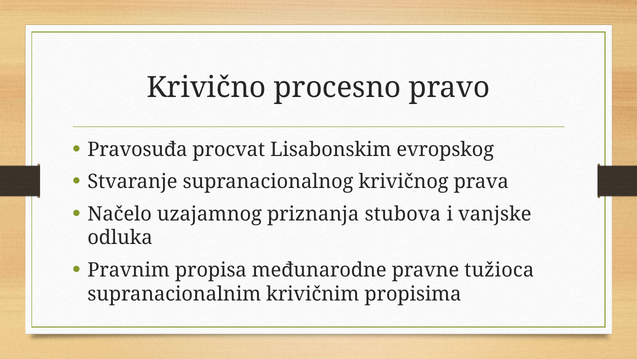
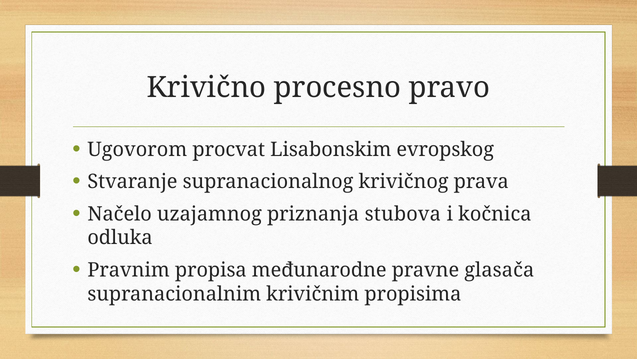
Pravosuđa: Pravosuđa -> Ugovorom
vanjske: vanjske -> kočnica
tužioca: tužioca -> glasača
